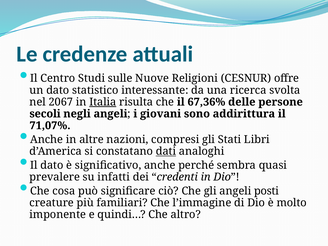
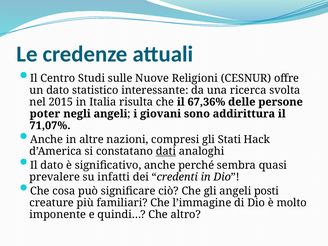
2067: 2067 -> 2015
Italia underline: present -> none
secoli: secoli -> poter
Libri: Libri -> Hack
